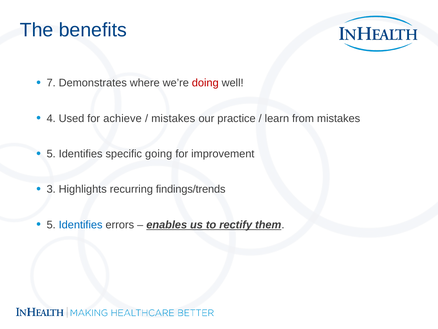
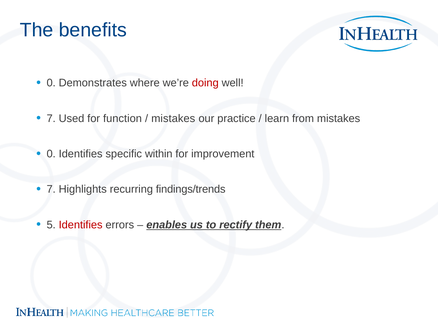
7 at (51, 83): 7 -> 0
4 at (51, 118): 4 -> 7
achieve: achieve -> function
5 at (51, 154): 5 -> 0
going: going -> within
3 at (51, 189): 3 -> 7
Identifies at (81, 225) colour: blue -> red
